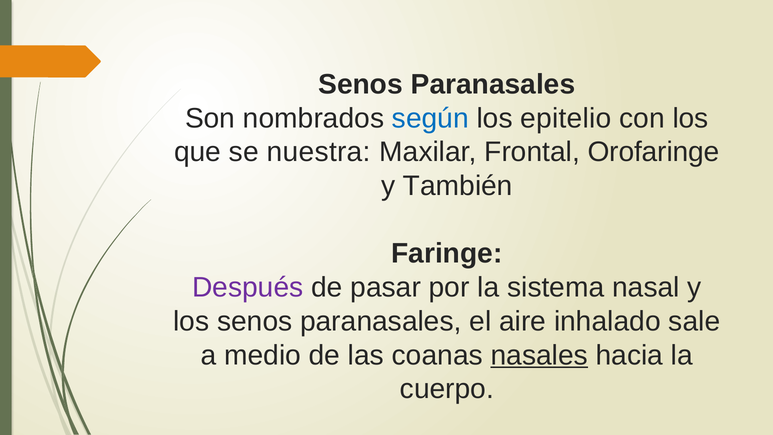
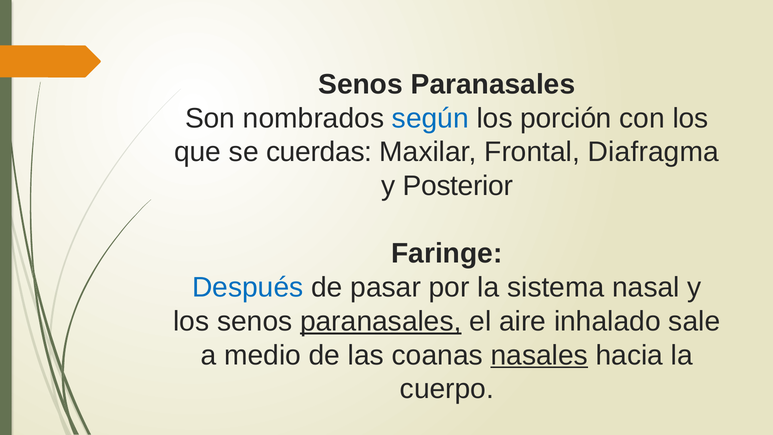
epitelio: epitelio -> porción
nuestra: nuestra -> cuerdas
Orofaringe: Orofaringe -> Diafragma
También: También -> Posterior
Después colour: purple -> blue
paranasales at (381, 321) underline: none -> present
